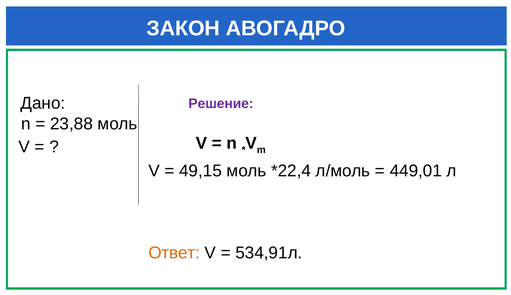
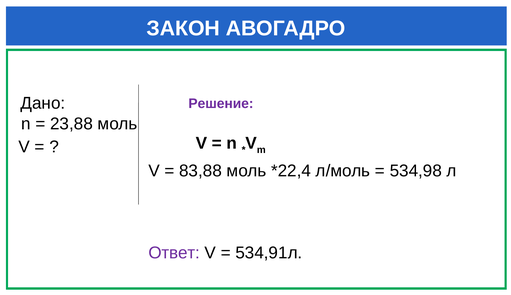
49,15: 49,15 -> 83,88
449,01: 449,01 -> 534,98
Ответ colour: orange -> purple
